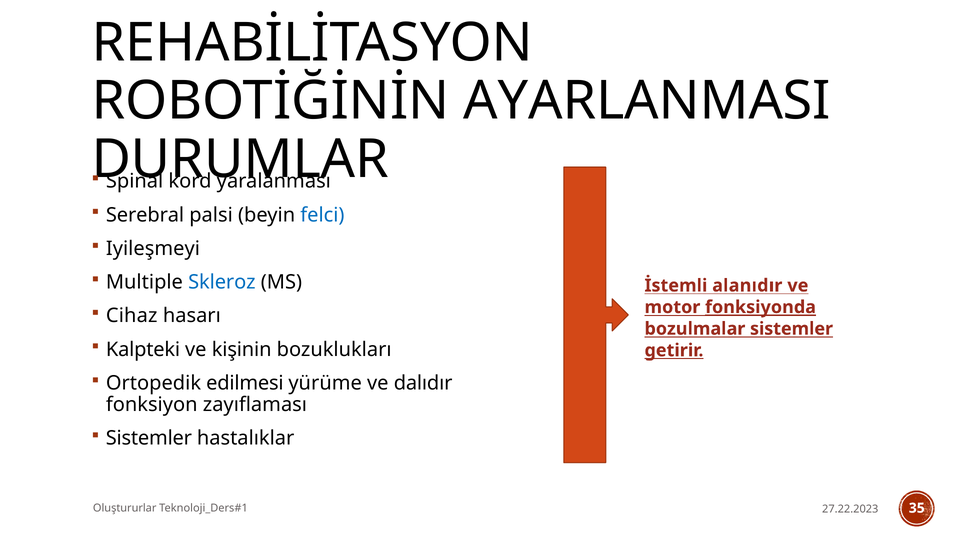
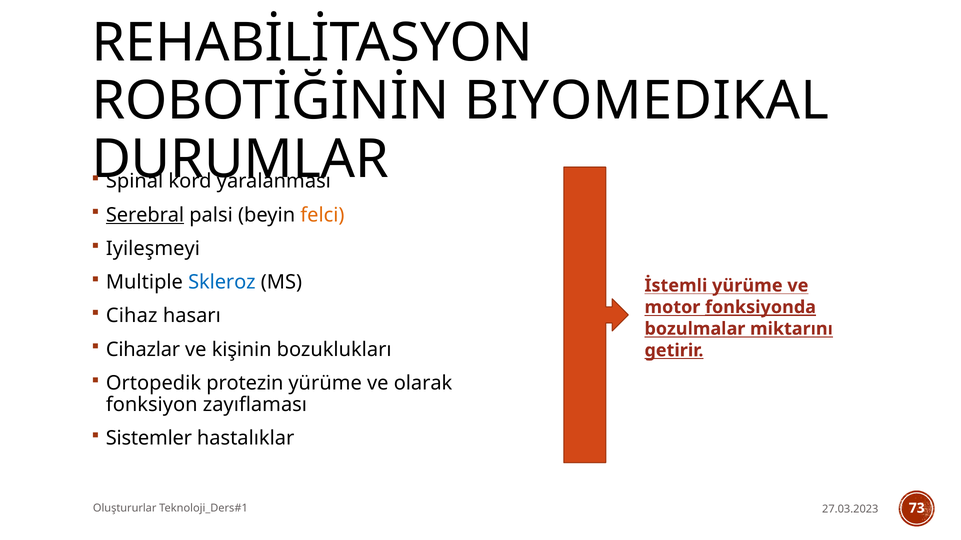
AYARLANMASI: AYARLANMASI -> BIYOMEDIKAL
Serebral underline: none -> present
felci colour: blue -> orange
İstemli alanıdır: alanıdır -> yürüme
bozulmalar sistemler: sistemler -> miktarını
Kalpteki: Kalpteki -> Cihazlar
edilmesi: edilmesi -> protezin
dalıdır: dalıdır -> olarak
35: 35 -> 73
27.22.2023: 27.22.2023 -> 27.03.2023
